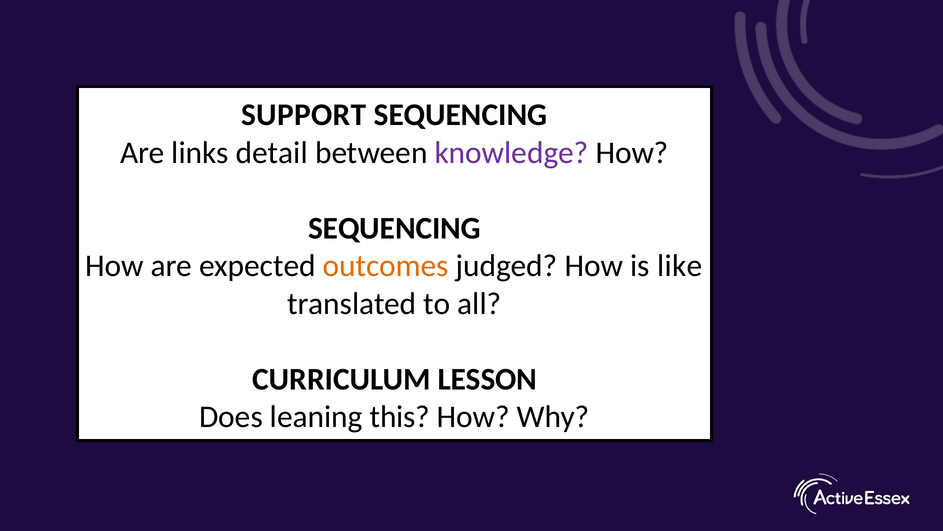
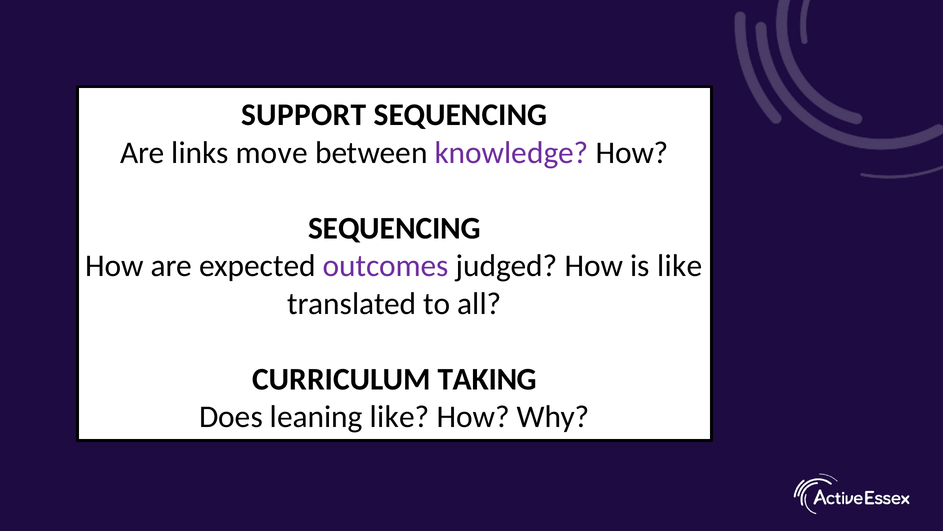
detail: detail -> move
outcomes colour: orange -> purple
LESSON: LESSON -> TAKING
leaning this: this -> like
